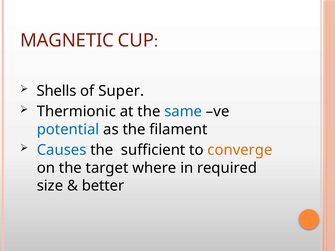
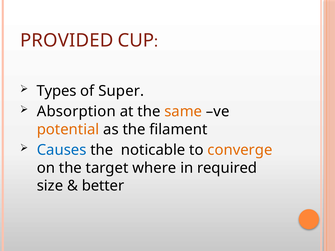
MAGNETIC: MAGNETIC -> PROVIDED
Shells: Shells -> Types
Thermionic: Thermionic -> Absorption
same colour: blue -> orange
potential colour: blue -> orange
sufficient: sufficient -> noticable
